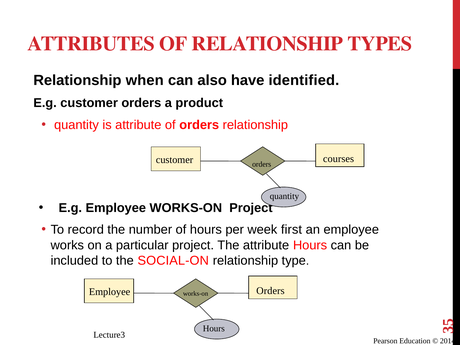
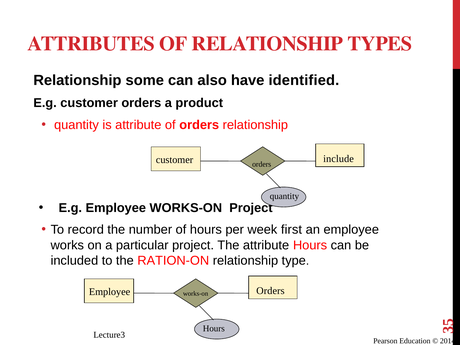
when: when -> some
courses: courses -> include
SOCIAL-ON: SOCIAL-ON -> RATION-ON
